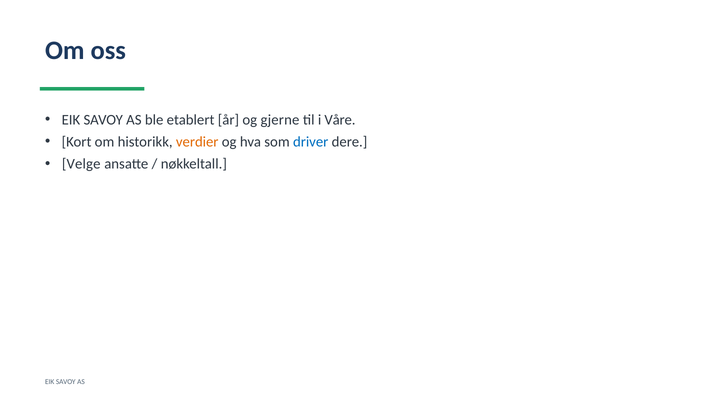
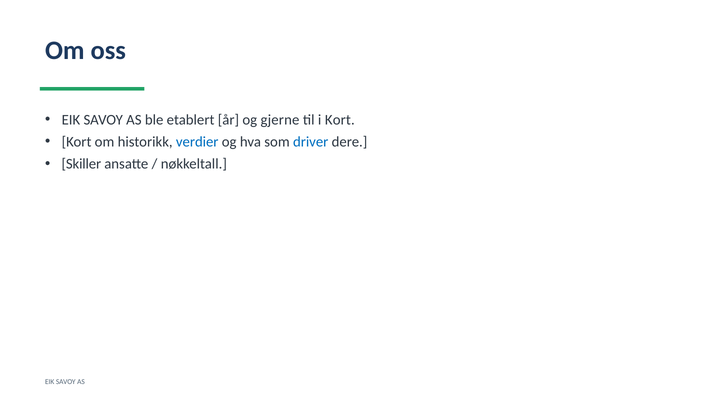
i Våre: Våre -> Kort
verdier colour: orange -> blue
Velge: Velge -> Skiller
